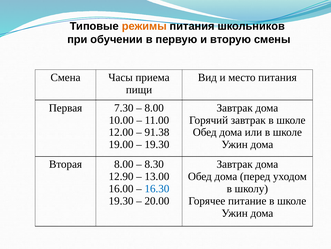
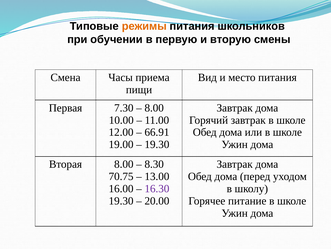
91.38: 91.38 -> 66.91
12.90: 12.90 -> 70.75
16.30 colour: blue -> purple
